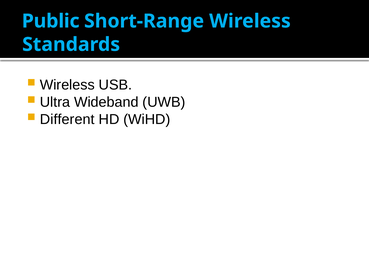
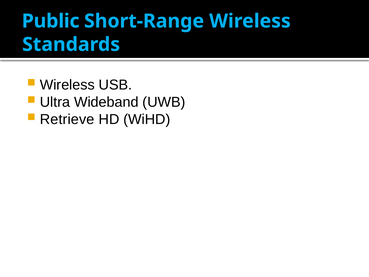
Different: Different -> Retrieve
